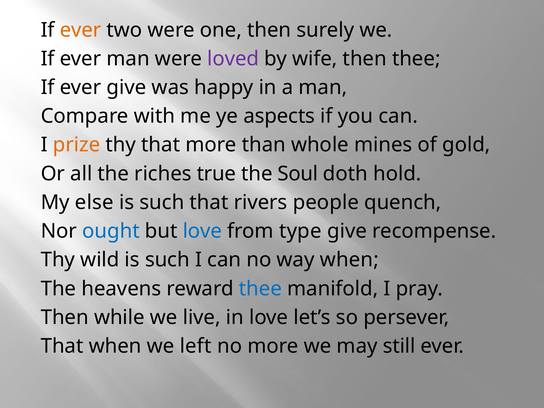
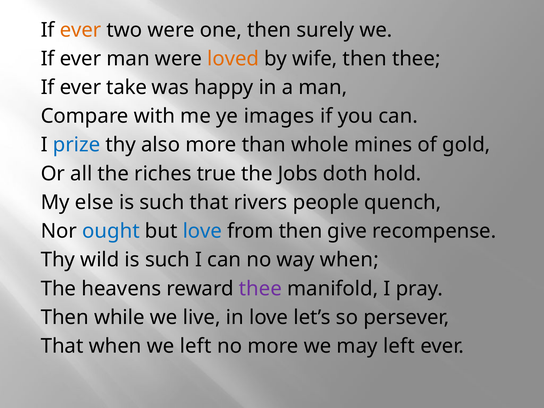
loved colour: purple -> orange
ever give: give -> take
aspects: aspects -> images
prize colour: orange -> blue
thy that: that -> also
Soul: Soul -> Jobs
from type: type -> then
thee at (260, 289) colour: blue -> purple
may still: still -> left
